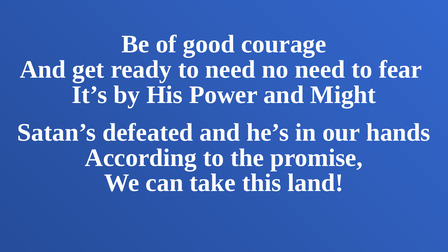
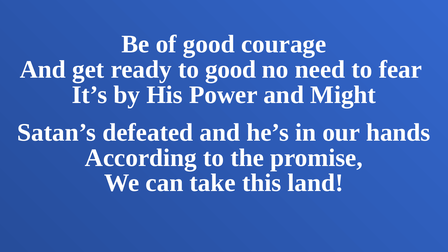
to need: need -> good
